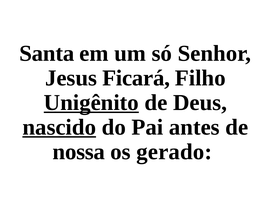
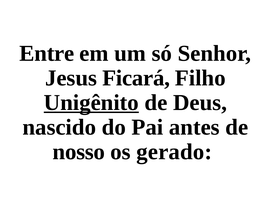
Santa: Santa -> Entre
nascido underline: present -> none
nossa: nossa -> nosso
